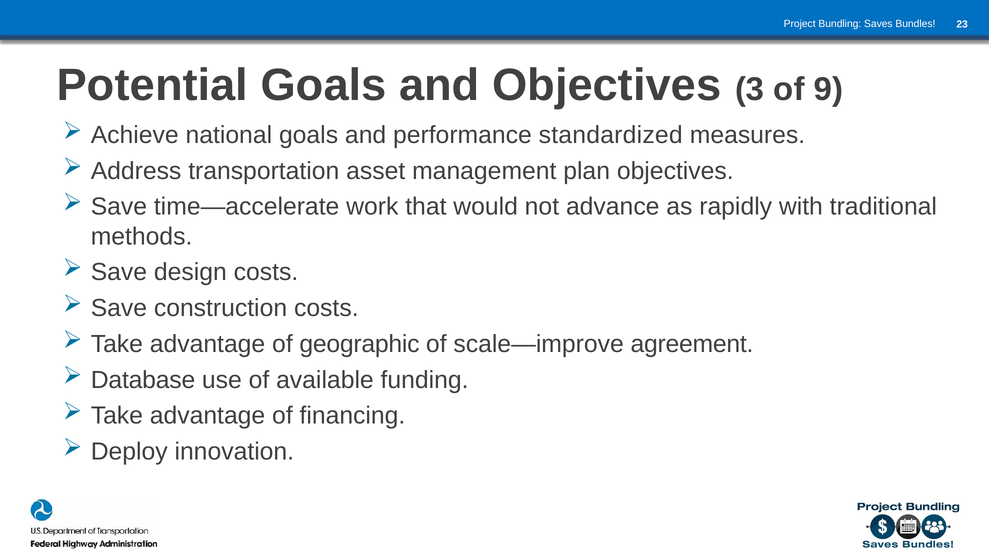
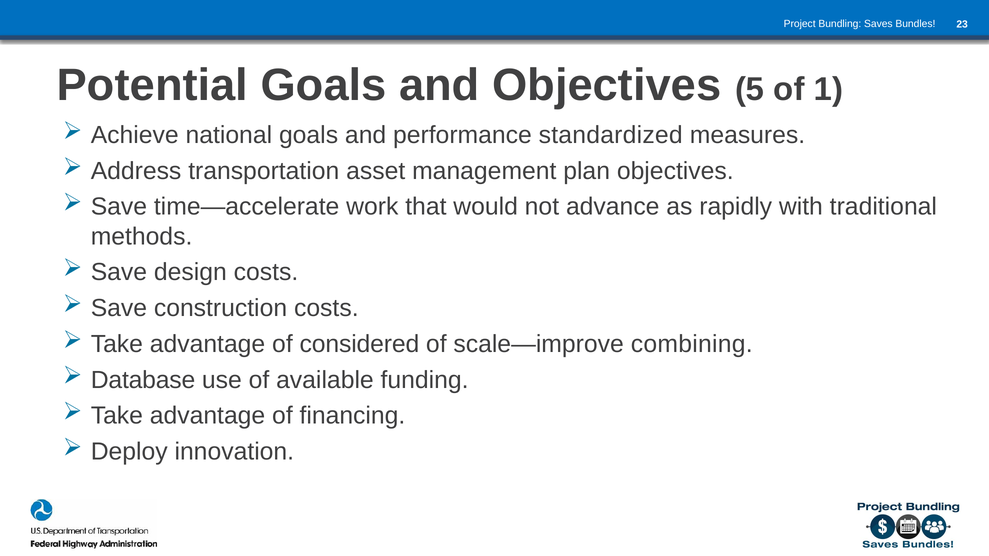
3: 3 -> 5
9: 9 -> 1
geographic: geographic -> considered
agreement: agreement -> combining
